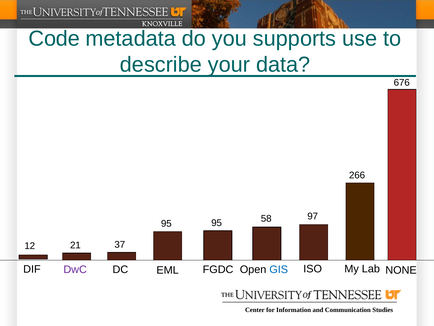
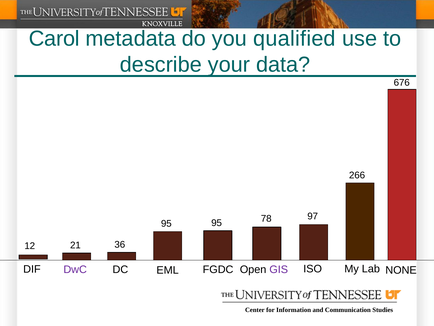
Code: Code -> Carol
supports: supports -> qualified
58: 58 -> 78
37: 37 -> 36
GIS colour: blue -> purple
